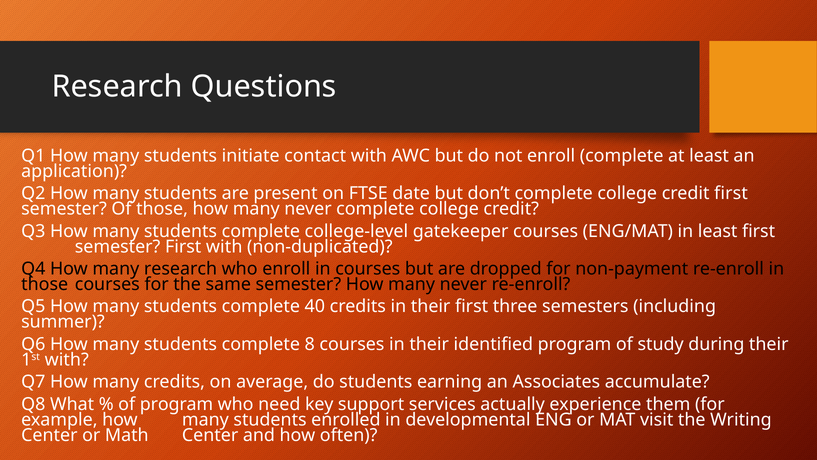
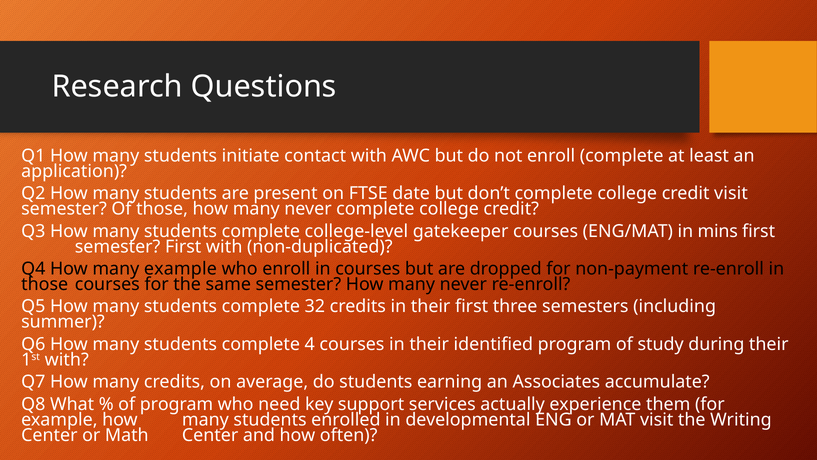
credit first: first -> visit
in least: least -> mins
many research: research -> example
40: 40 -> 32
8: 8 -> 4
